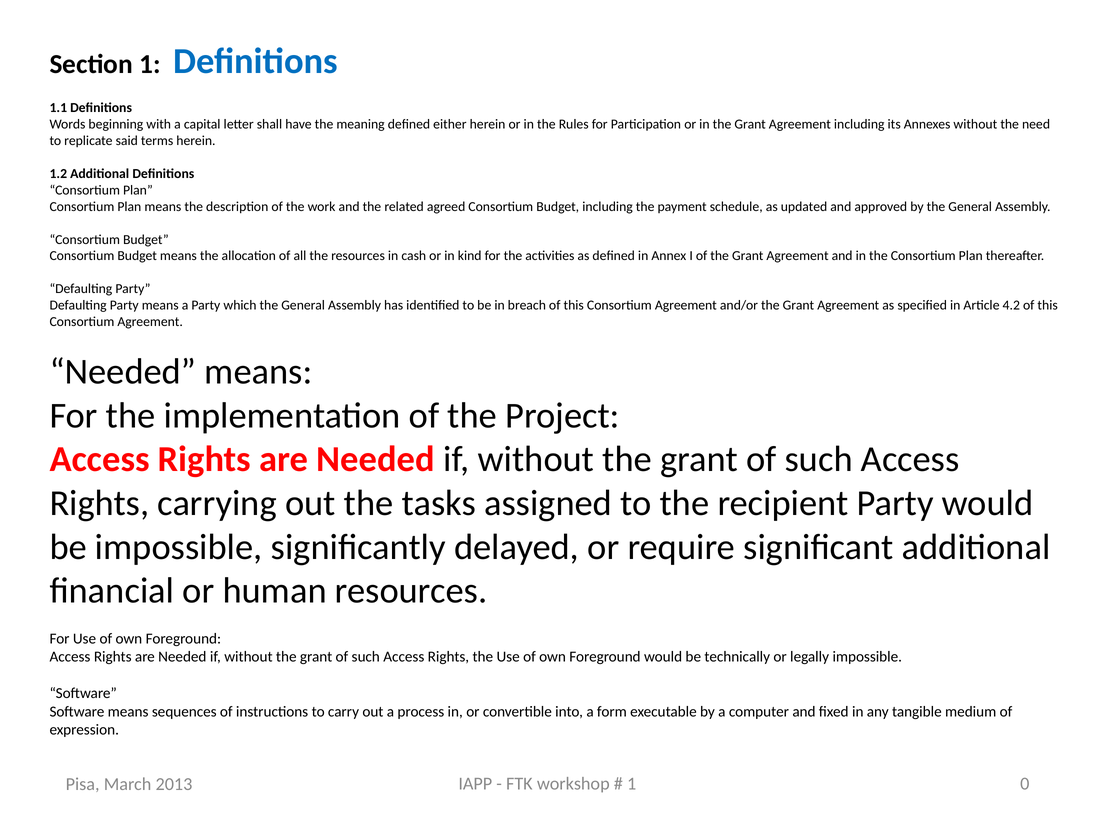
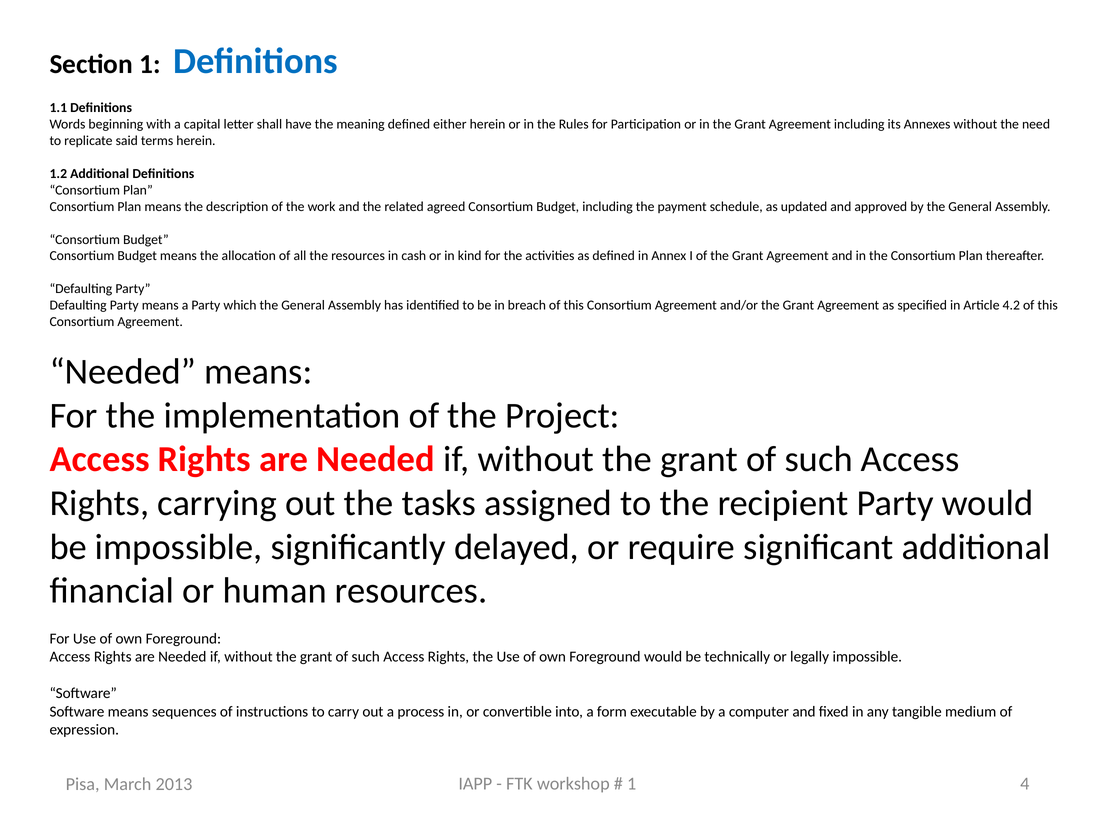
0: 0 -> 4
